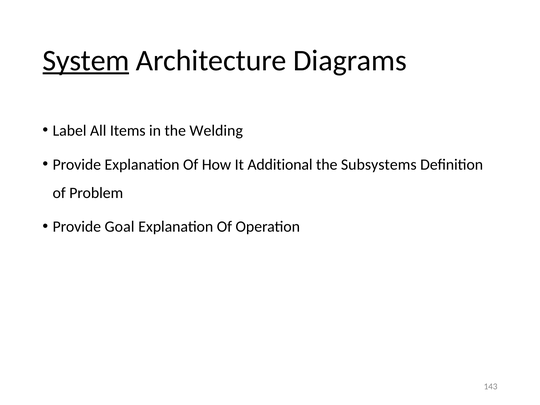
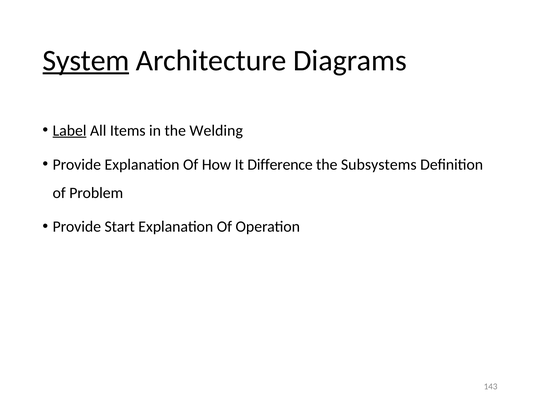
Label underline: none -> present
Additional: Additional -> Difference
Goal: Goal -> Start
